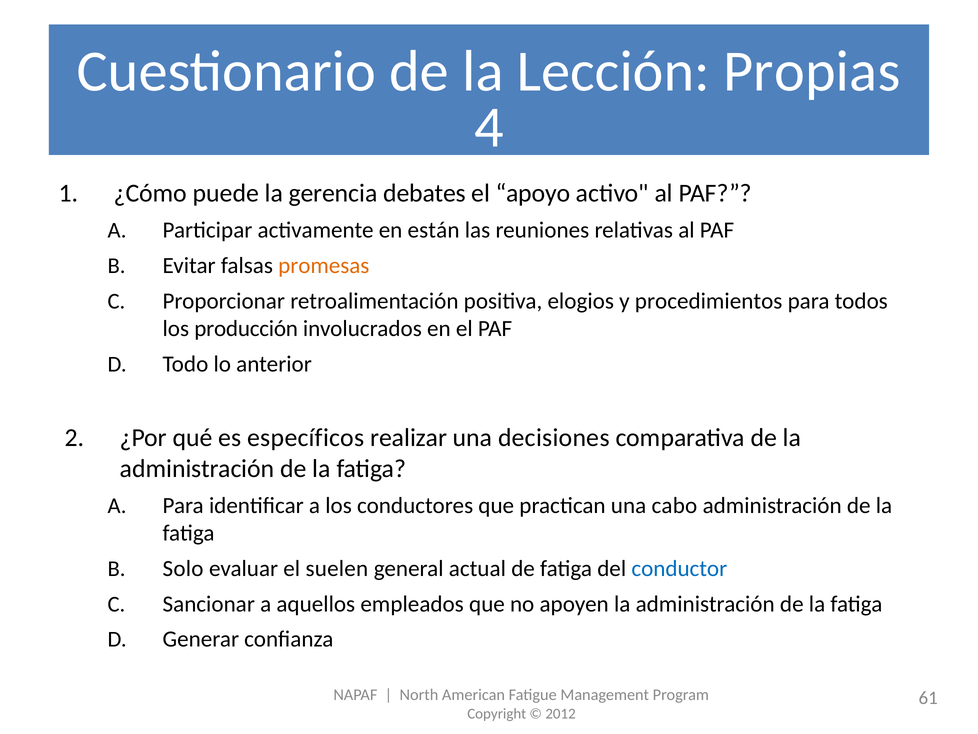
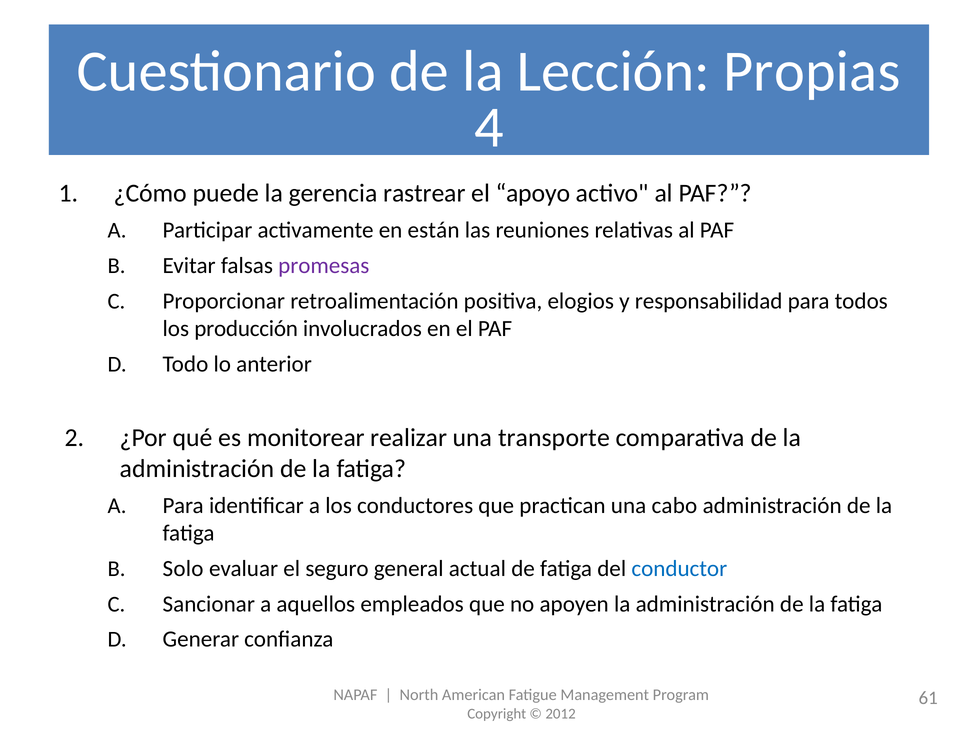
debates: debates -> rastrear
promesas colour: orange -> purple
procedimientos: procedimientos -> responsabilidad
específicos: específicos -> monitorear
decisiones: decisiones -> transporte
suelen: suelen -> seguro
